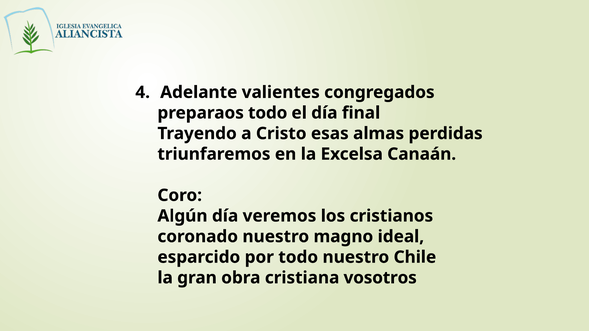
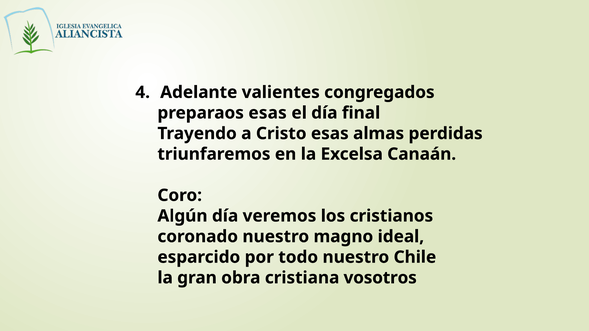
preparaos todo: todo -> esas
